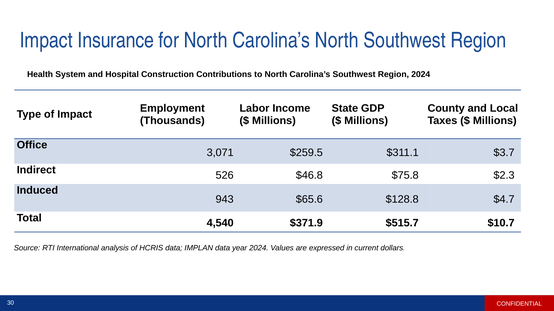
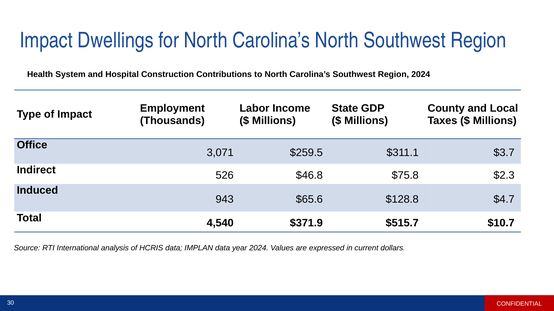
Insurance: Insurance -> Dwellings
